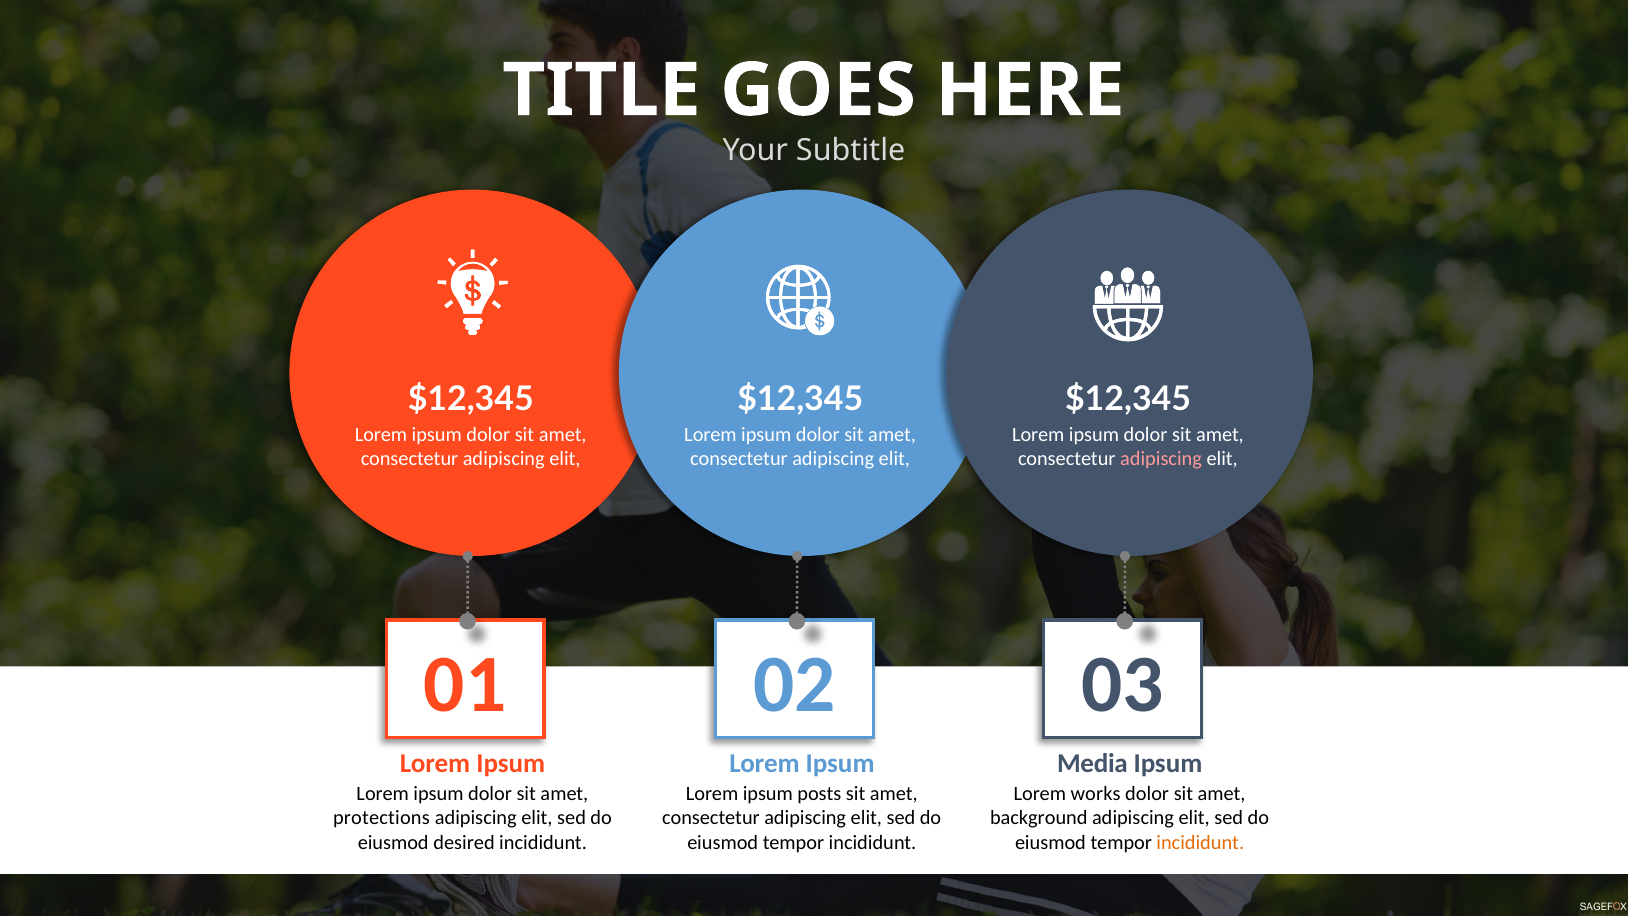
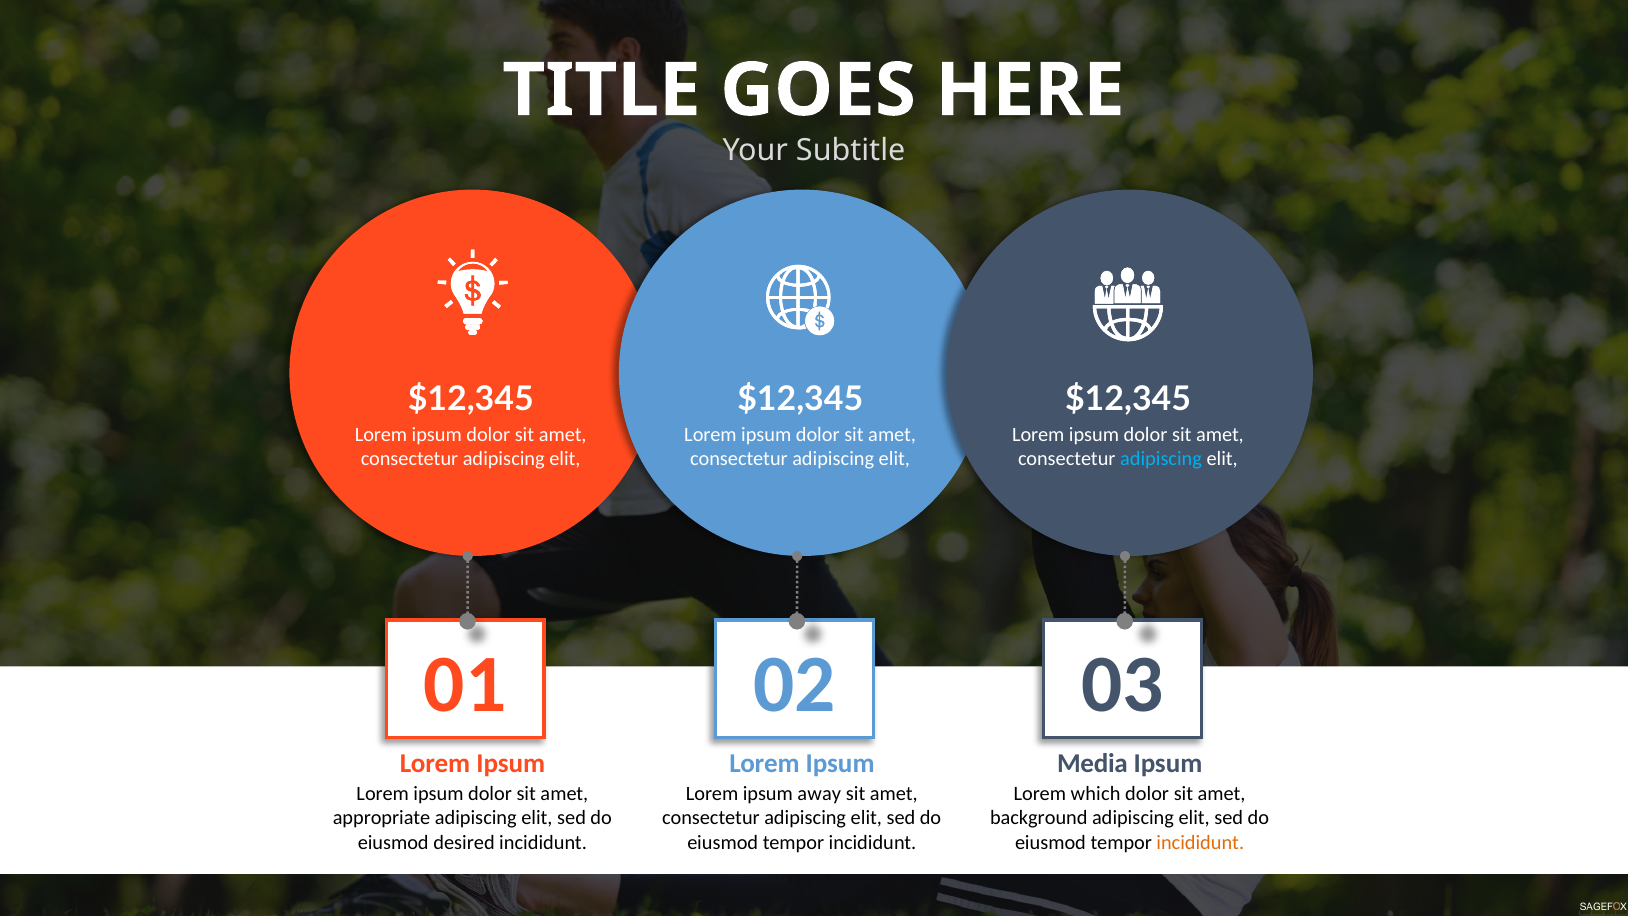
adipiscing at (1161, 459) colour: pink -> light blue
posts: posts -> away
works: works -> which
protections: protections -> appropriate
